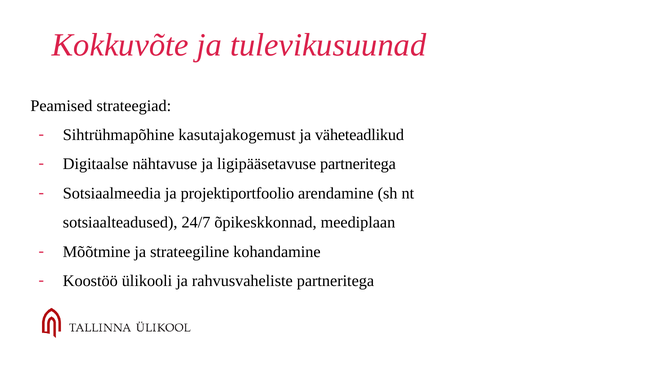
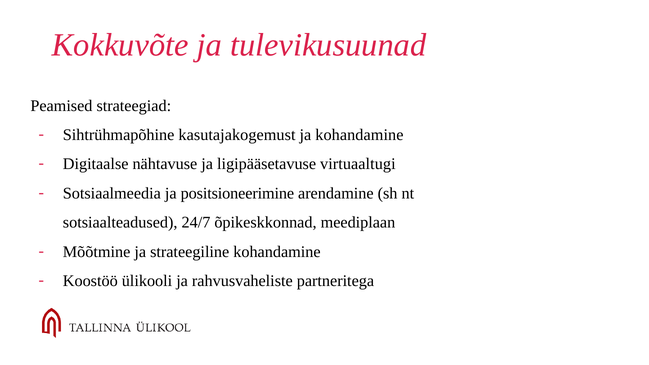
ja väheteadlikud: väheteadlikud -> kohandamine
ligipääsetavuse partneritega: partneritega -> virtuaaltugi
projektiportfoolio: projektiportfoolio -> positsioneerimine
